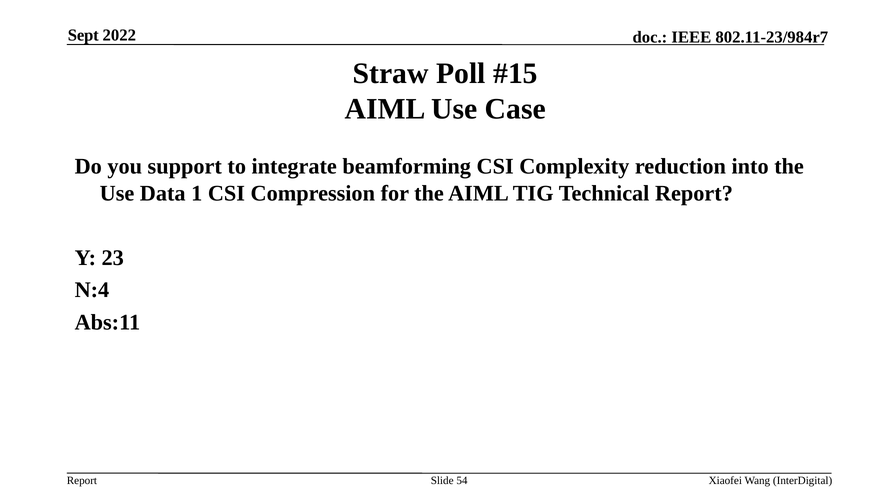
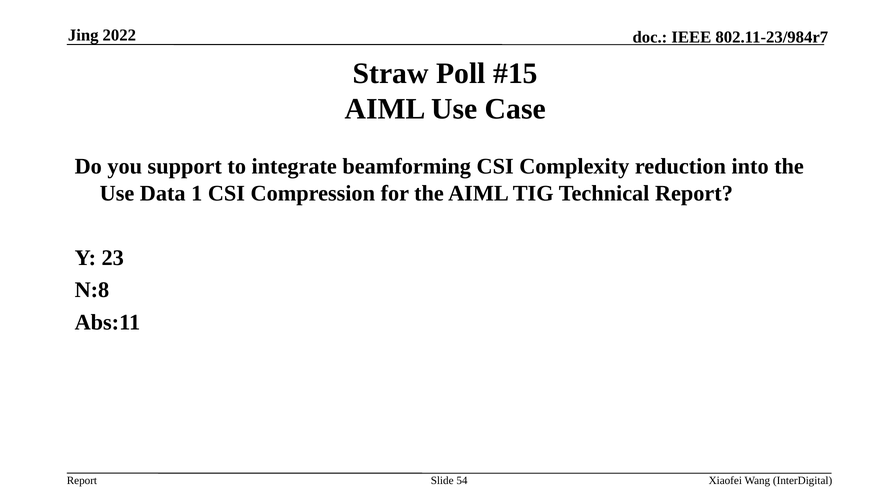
Sept: Sept -> Jing
N:4: N:4 -> N:8
